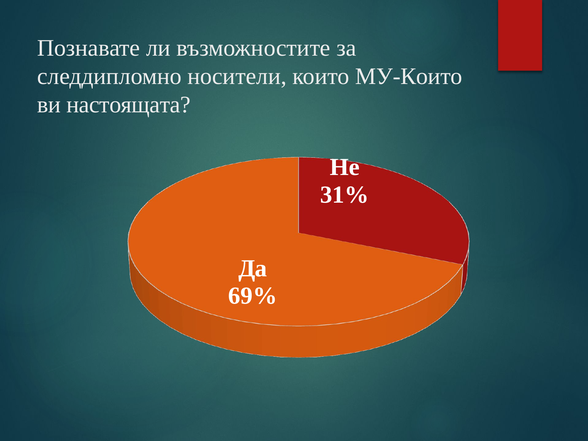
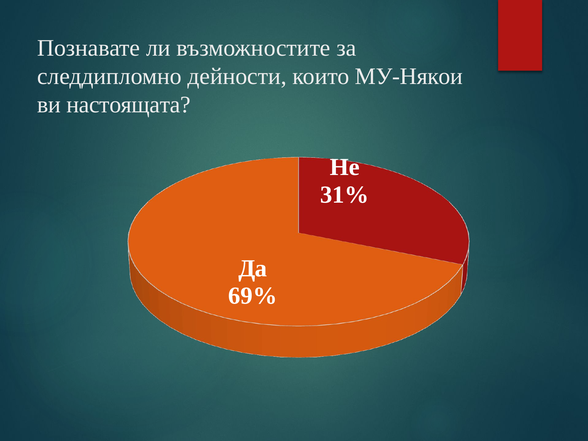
носители: носители -> дейности
МУ-Които: МУ-Които -> МУ-Някои
